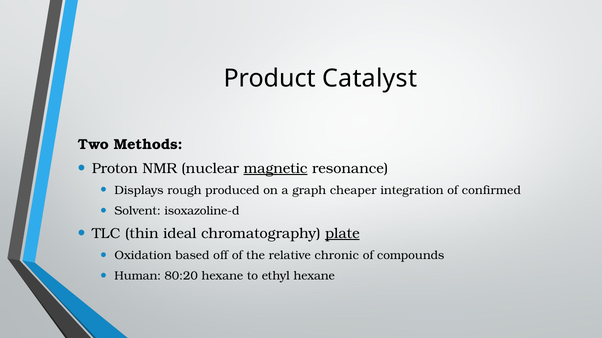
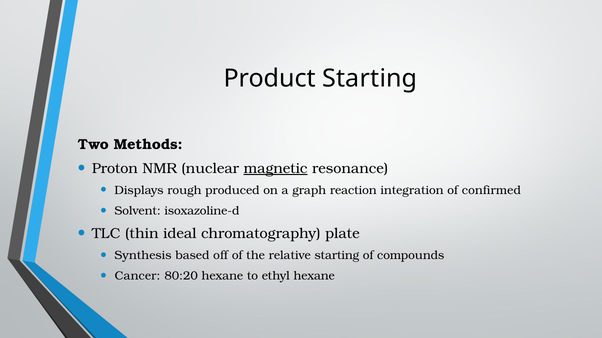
Product Catalyst: Catalyst -> Starting
cheaper: cheaper -> reaction
plate underline: present -> none
Oxidation: Oxidation -> Synthesis
relative chronic: chronic -> starting
Human: Human -> Cancer
